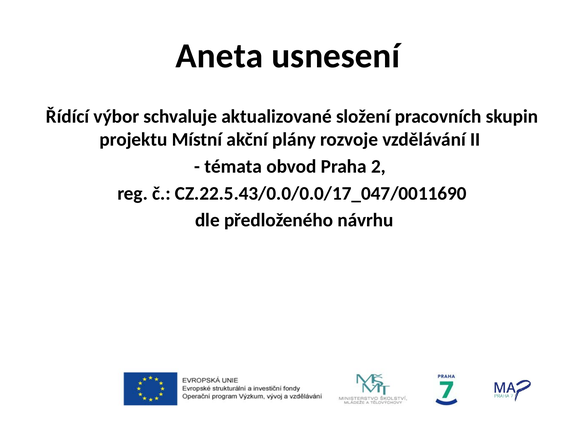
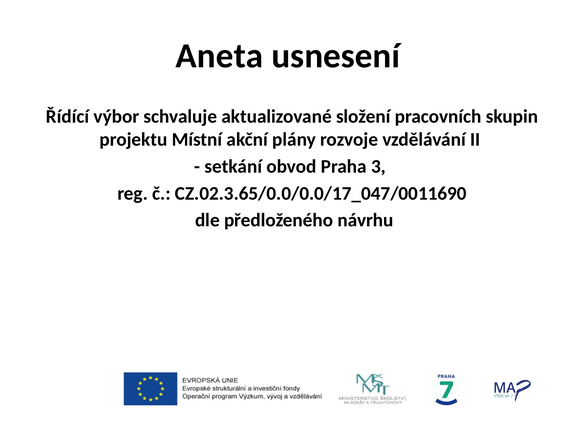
témata: témata -> setkání
2: 2 -> 3
CZ.22.5.43/0.0/0.0/17_047/0011690: CZ.22.5.43/0.0/0.0/17_047/0011690 -> CZ.02.3.65/0.0/0.0/17_047/0011690
